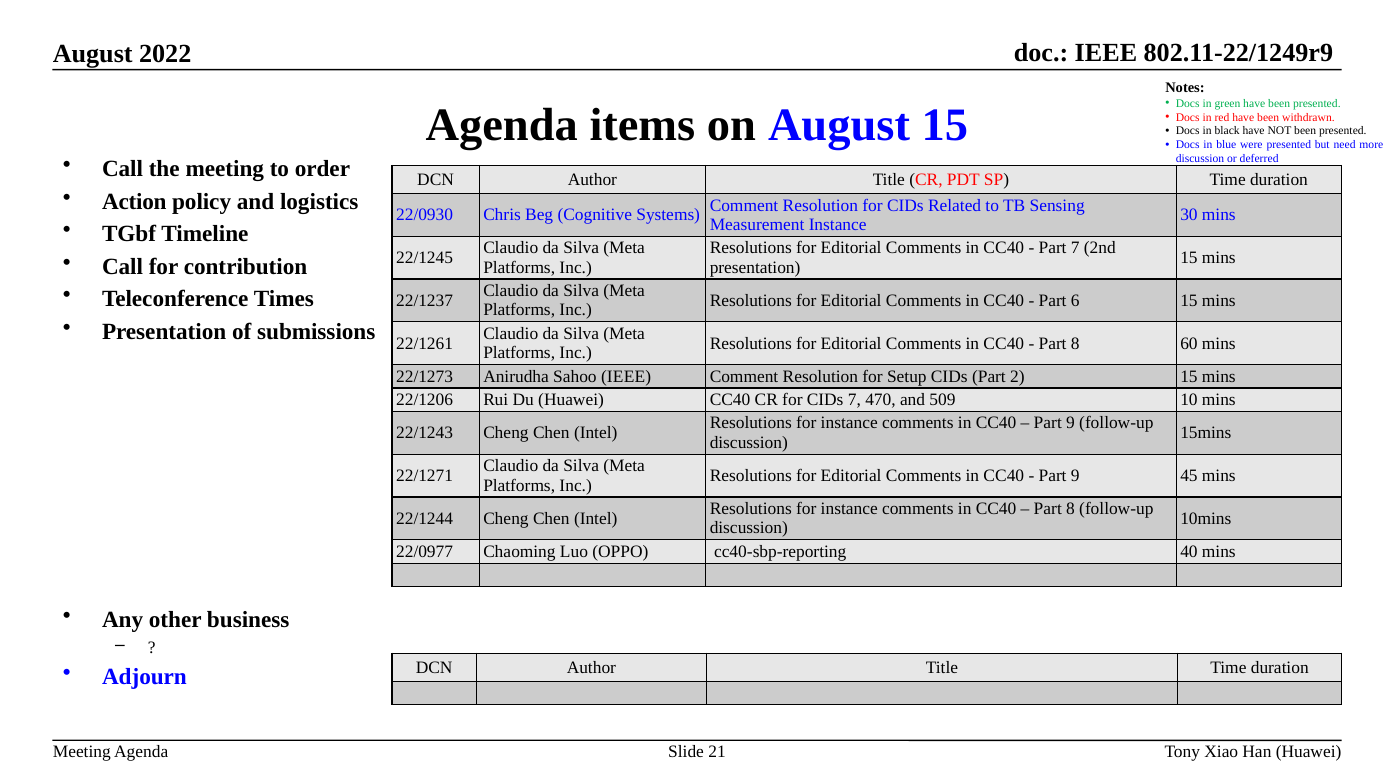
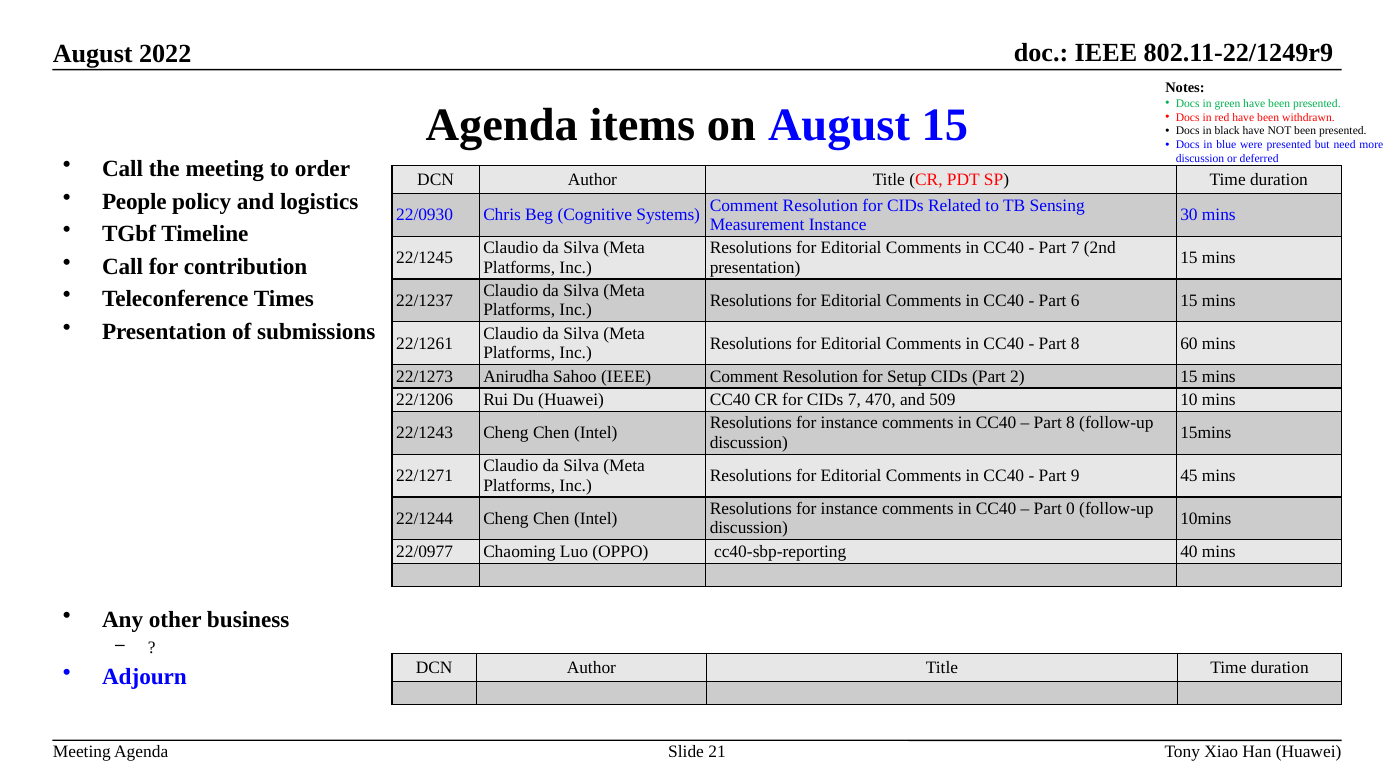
Action: Action -> People
9 at (1070, 423): 9 -> 8
8 at (1070, 509): 8 -> 0
